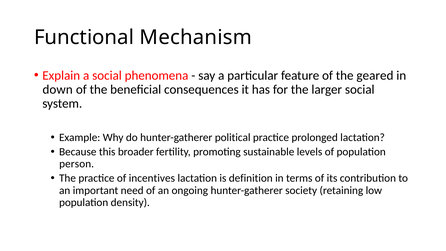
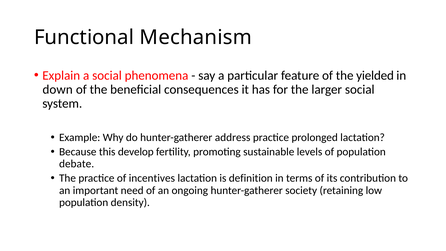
geared: geared -> yielded
political: political -> address
broader: broader -> develop
person: person -> debate
